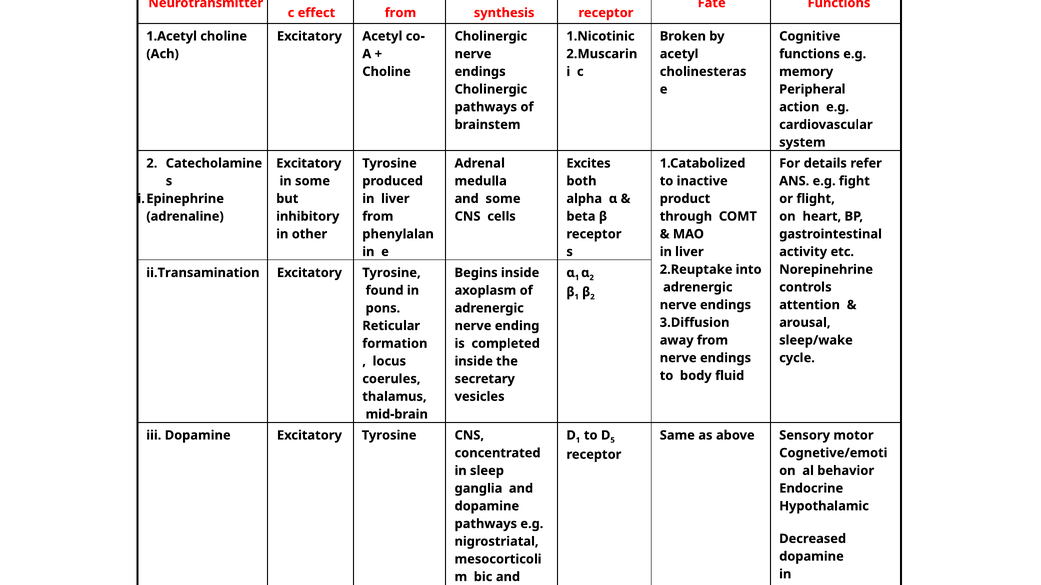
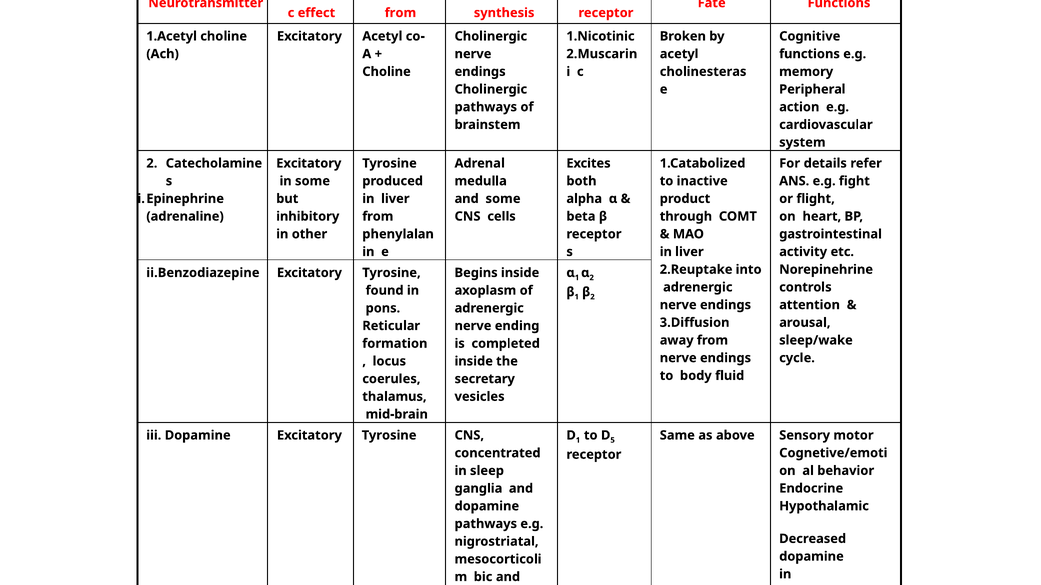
ii.Transamination: ii.Transamination -> ii.Benzodiazepine
